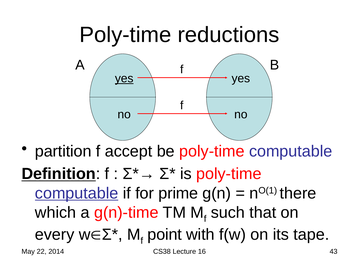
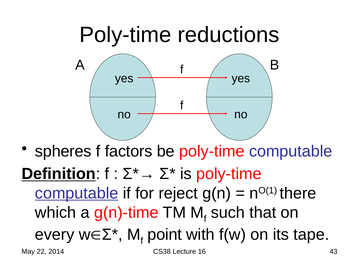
yes at (124, 79) underline: present -> none
partition: partition -> spheres
accept: accept -> factors
prime: prime -> reject
